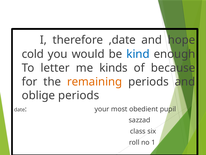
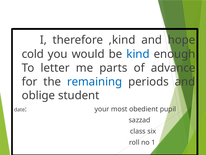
,date: ,date -> ,kind
kinds: kinds -> parts
because: because -> advance
remaining colour: orange -> blue
oblige periods: periods -> student
